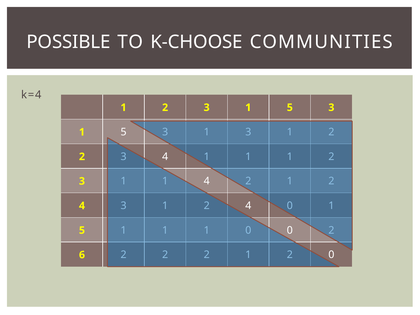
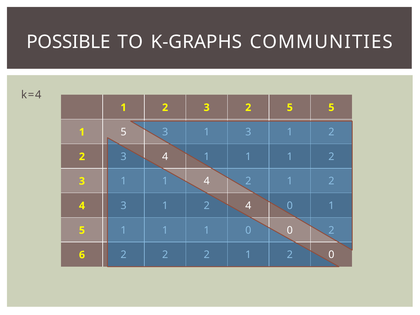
K-CHOOSE: K-CHOOSE -> K-GRAPHS
1 at (248, 108): 1 -> 2
3 at (331, 108): 3 -> 5
